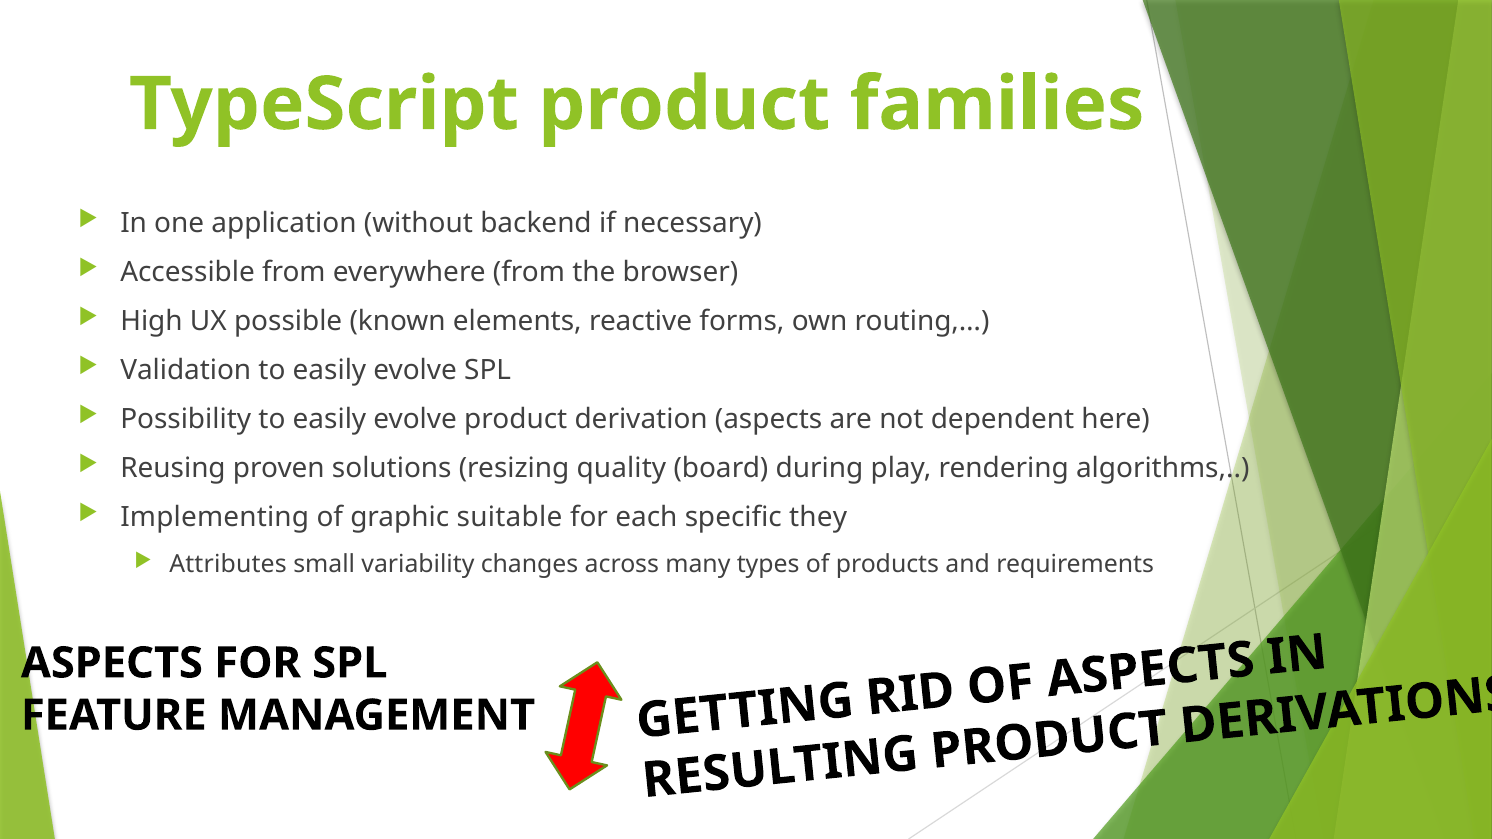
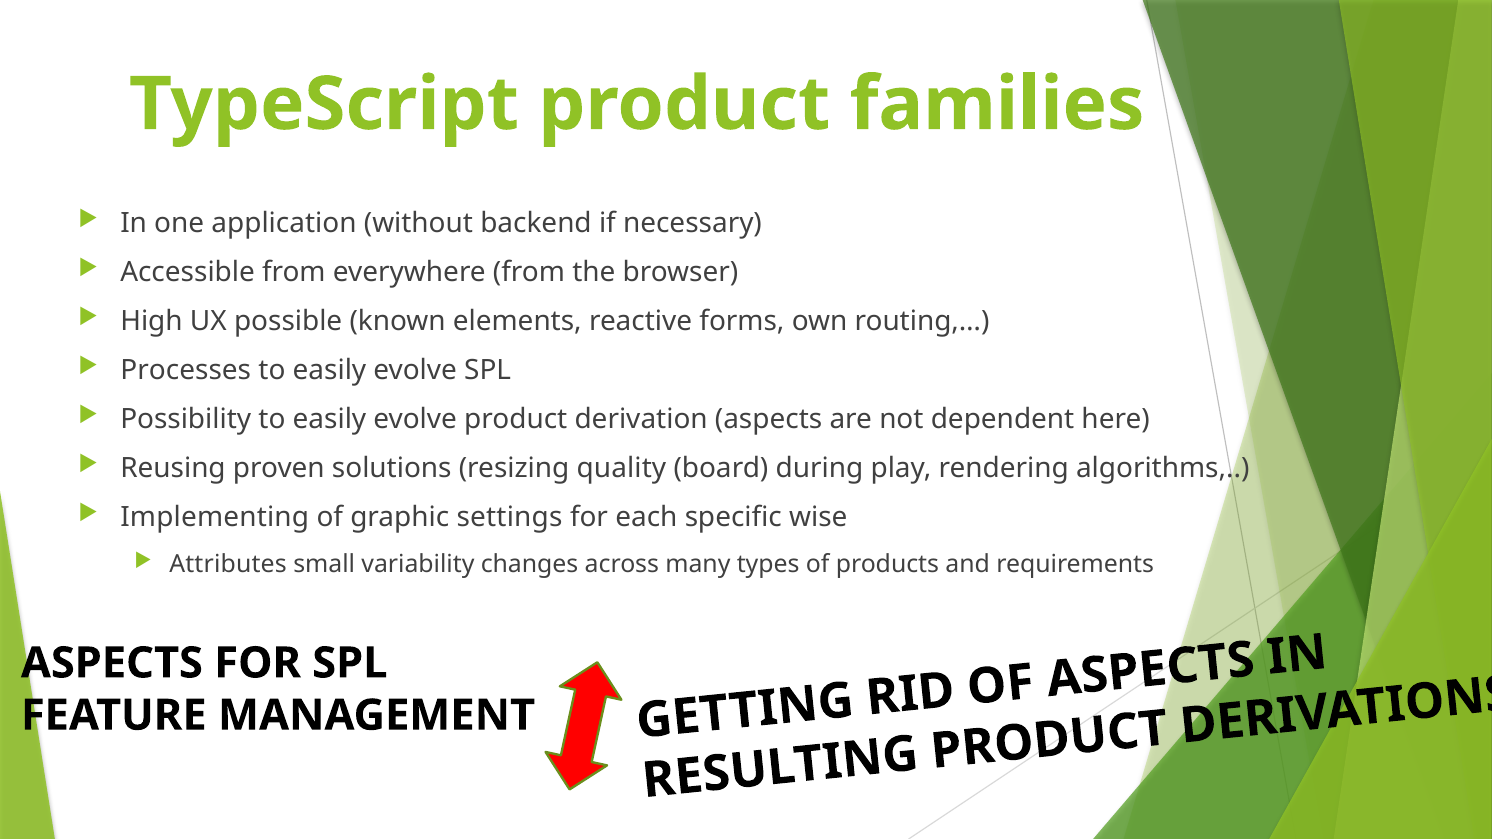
Validation: Validation -> Processes
suitable: suitable -> settings
they: they -> wise
